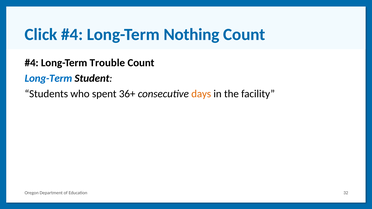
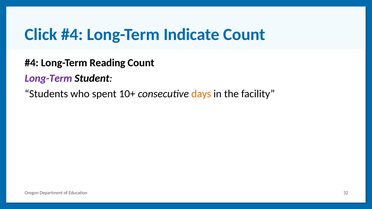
Nothing: Nothing -> Indicate
Trouble: Trouble -> Reading
Long-Term at (48, 78) colour: blue -> purple
36+: 36+ -> 10+
